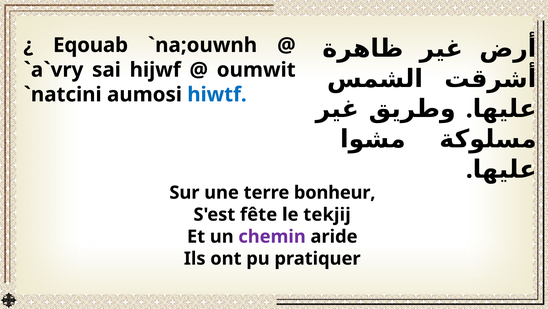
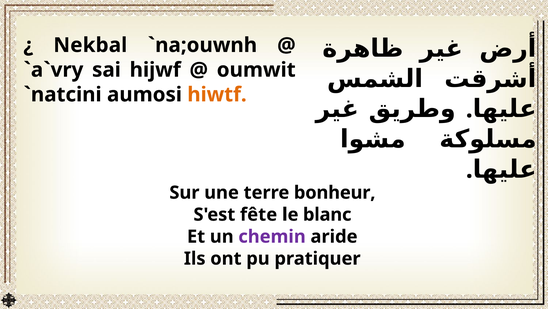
Eqouab: Eqouab -> Nekbal
hiwtf colour: blue -> orange
tekjij: tekjij -> blanc
